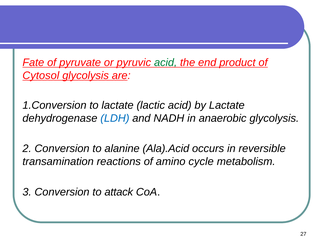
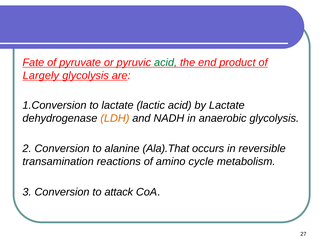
Cytosol: Cytosol -> Largely
LDH colour: blue -> orange
Ala).Acid: Ala).Acid -> Ala).That
